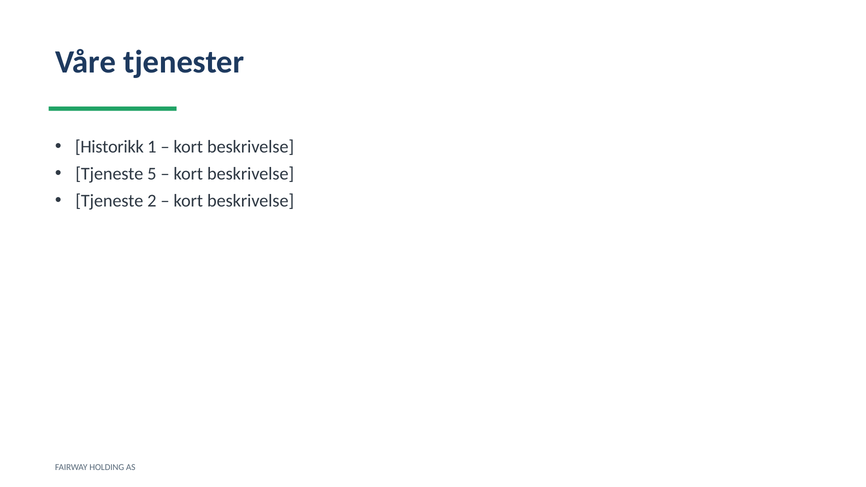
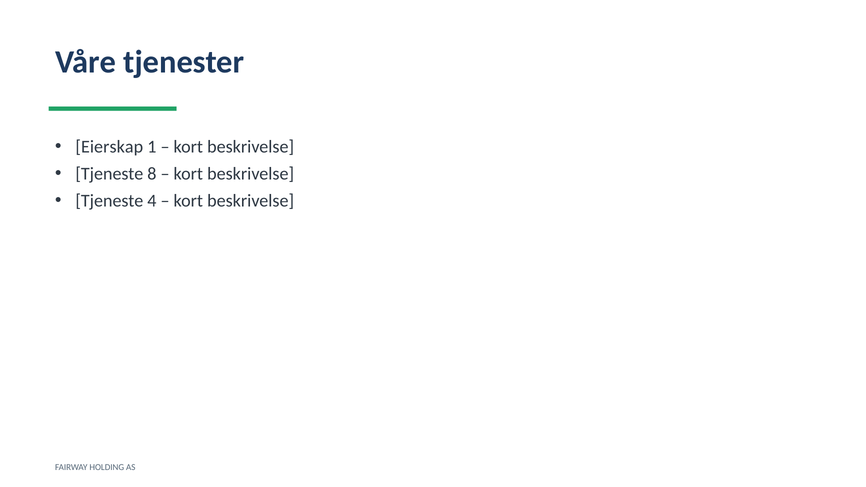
Historikk: Historikk -> Eierskap
5: 5 -> 8
2: 2 -> 4
